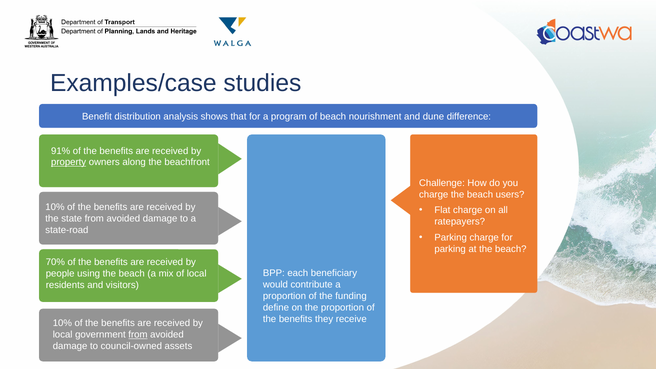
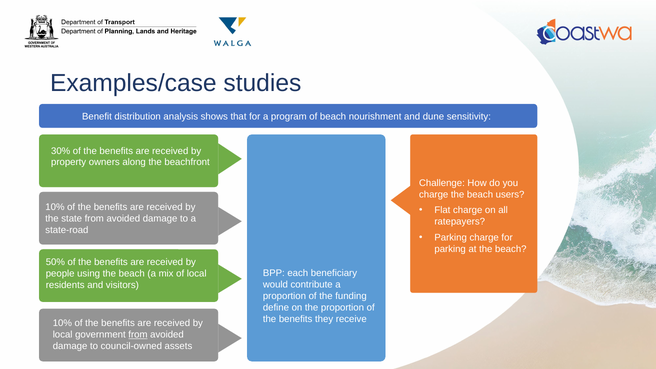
difference: difference -> sensitivity
91%: 91% -> 30%
property underline: present -> none
70%: 70% -> 50%
